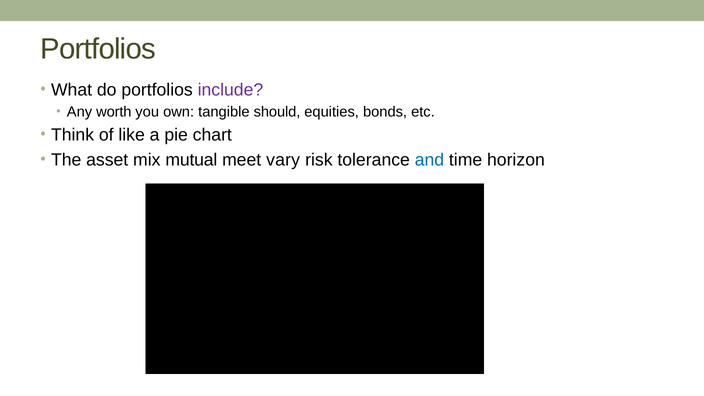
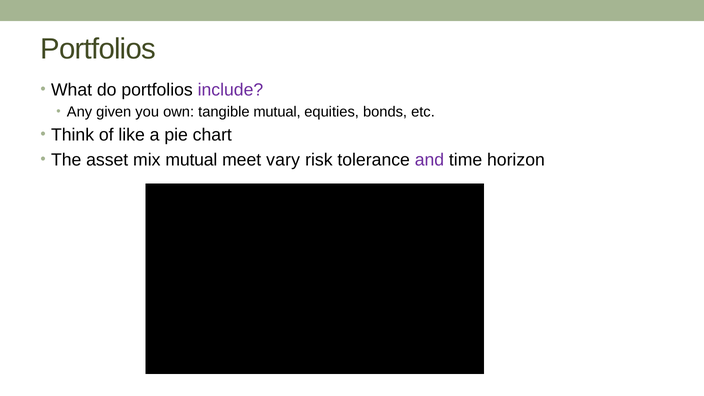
worth: worth -> given
tangible should: should -> mutual
and colour: blue -> purple
